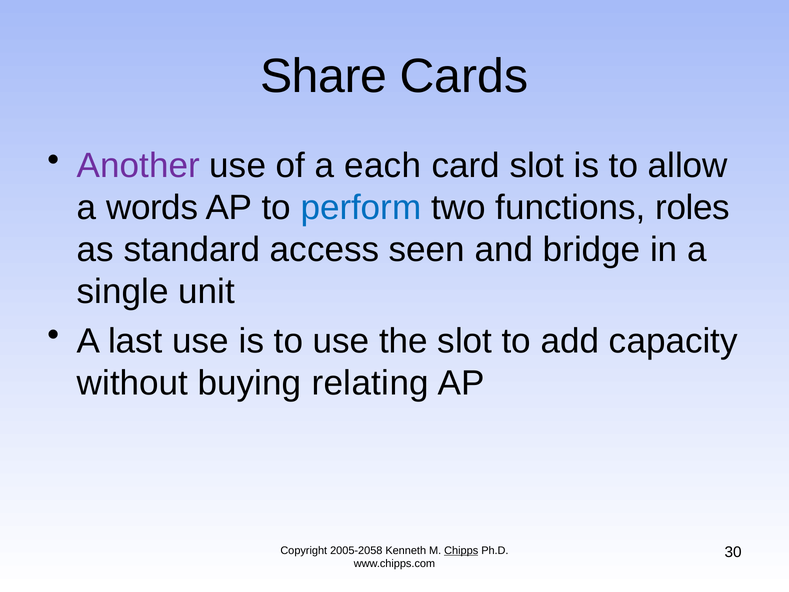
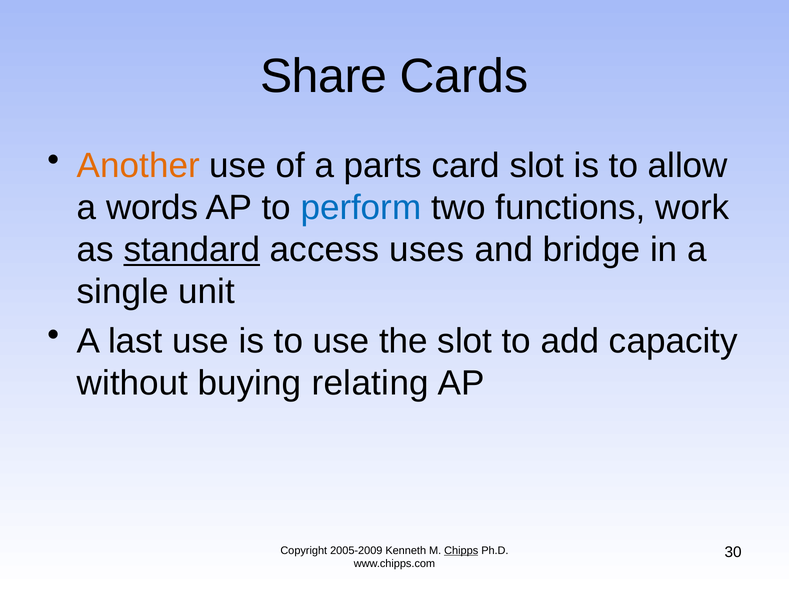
Another colour: purple -> orange
each: each -> parts
roles: roles -> work
standard underline: none -> present
seen: seen -> uses
2005-2058: 2005-2058 -> 2005-2009
